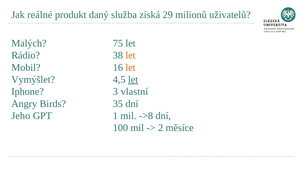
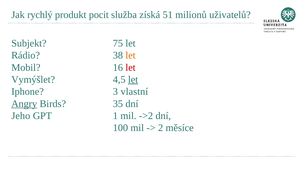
reálné: reálné -> rychlý
daný: daný -> pocit
29: 29 -> 51
Malých: Malých -> Subjekt
let at (131, 68) colour: orange -> red
Angry underline: none -> present
->8: ->8 -> ->2
